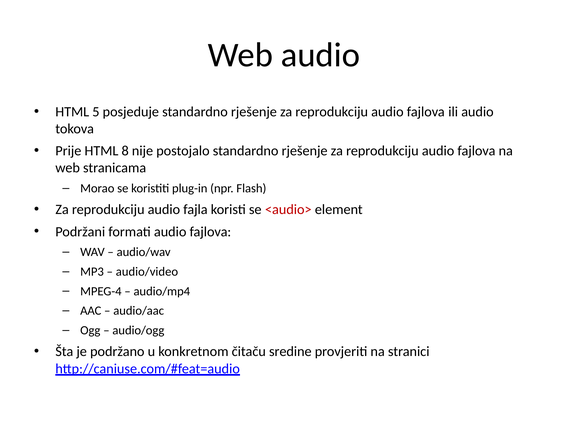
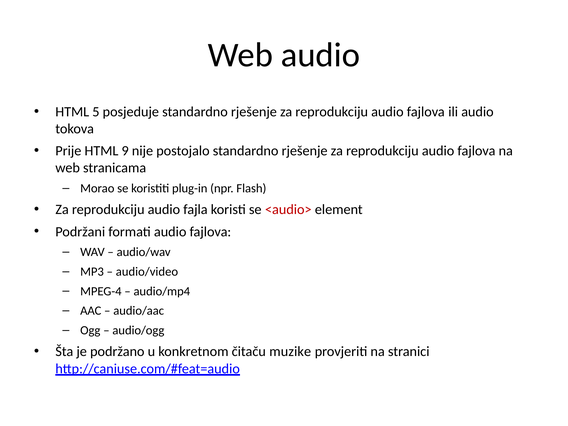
8: 8 -> 9
sredine: sredine -> muzike
